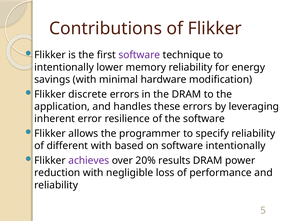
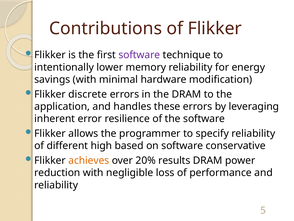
different with: with -> high
software intentionally: intentionally -> conservative
achieves colour: purple -> orange
